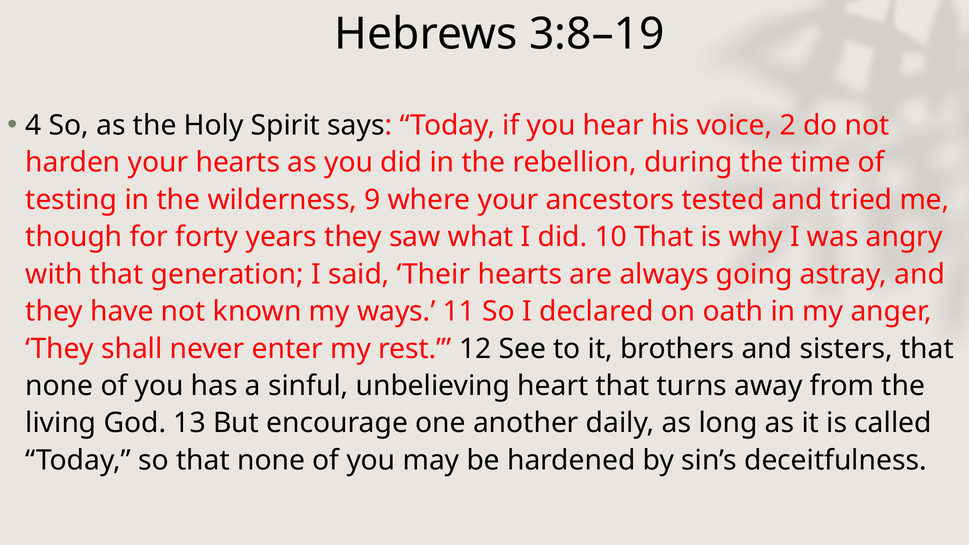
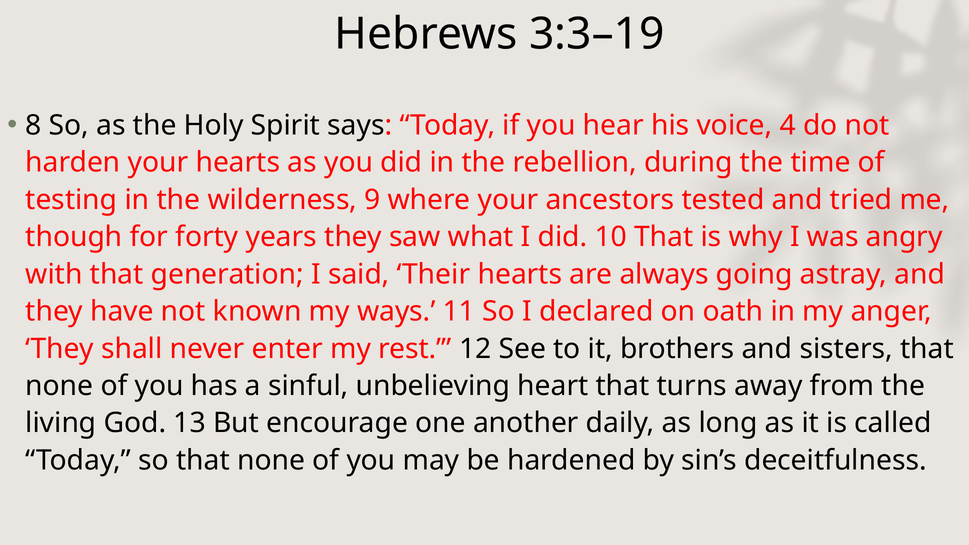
3:8–19: 3:8–19 -> 3:3–19
4: 4 -> 8
2: 2 -> 4
